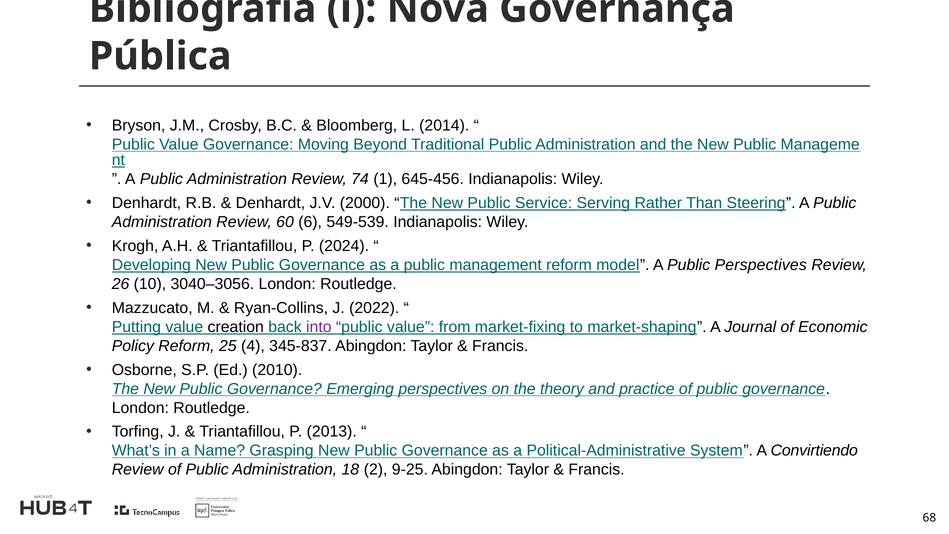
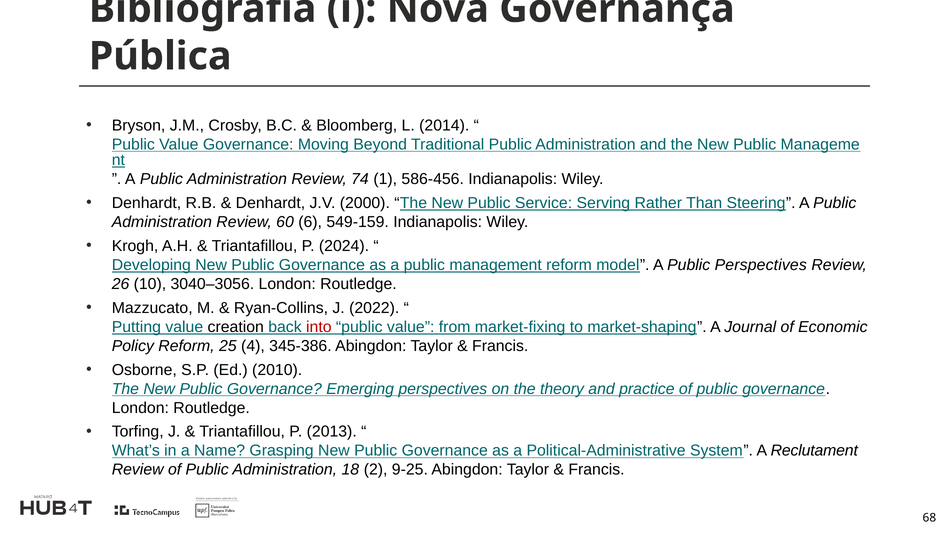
645-456: 645-456 -> 586-456
549-539: 549-539 -> 549-159
into colour: purple -> red
345-837: 345-837 -> 345-386
Convirtiendo: Convirtiendo -> Reclutament
